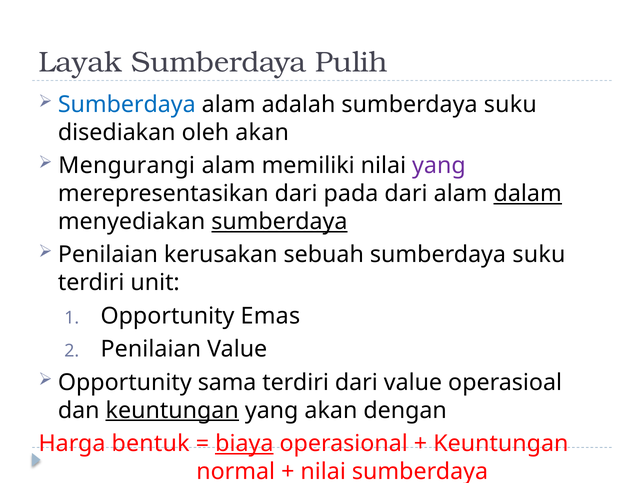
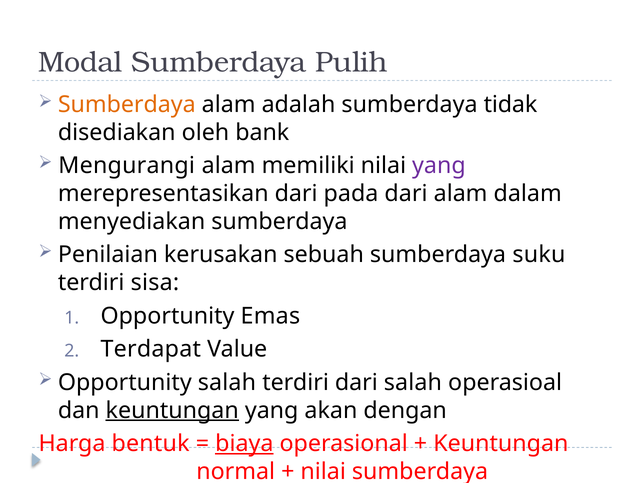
Layak: Layak -> Modal
Sumberdaya at (127, 105) colour: blue -> orange
adalah sumberdaya suku: suku -> tidak
oleh akan: akan -> bank
dalam underline: present -> none
sumberdaya at (279, 222) underline: present -> none
unit: unit -> sisa
Penilaian at (151, 349): Penilaian -> Terdapat
Opportunity sama: sama -> salah
dari value: value -> salah
